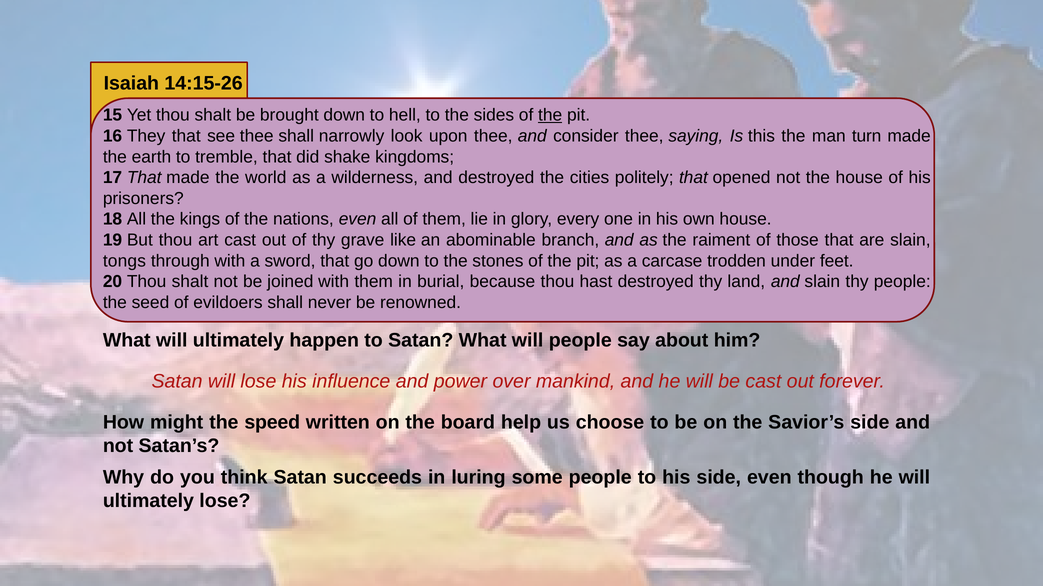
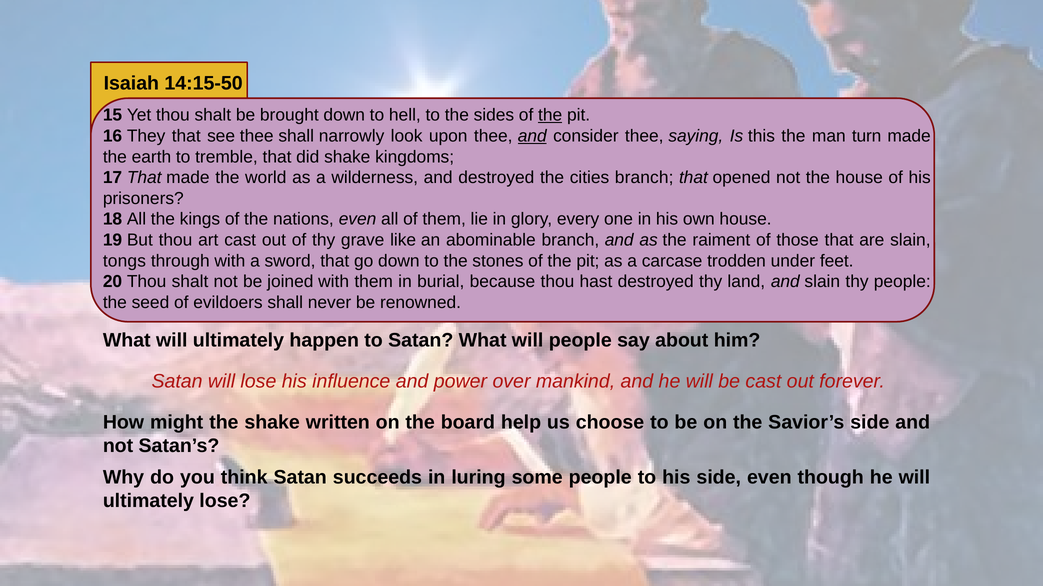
14:15-26: 14:15-26 -> 14:15-50
and at (532, 136) underline: none -> present
cities politely: politely -> branch
the speed: speed -> shake
